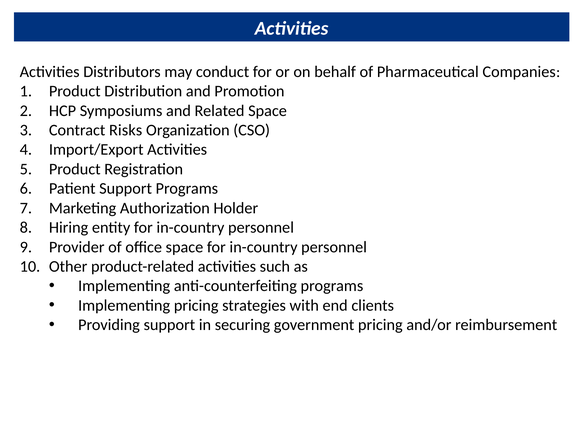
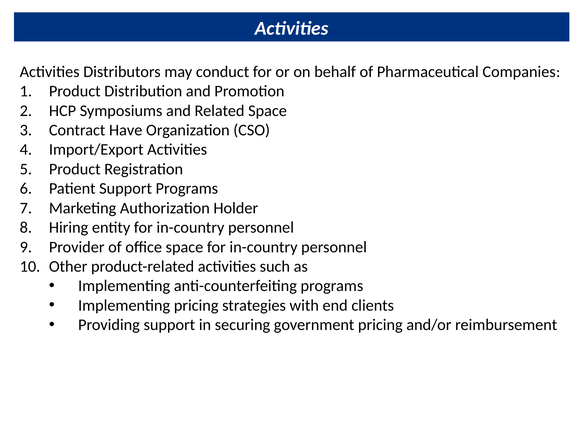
Risks: Risks -> Have
